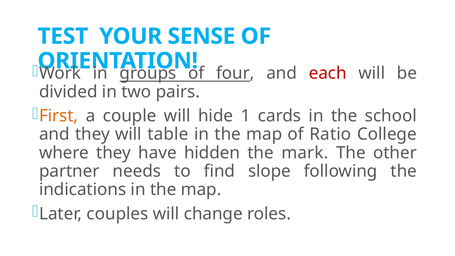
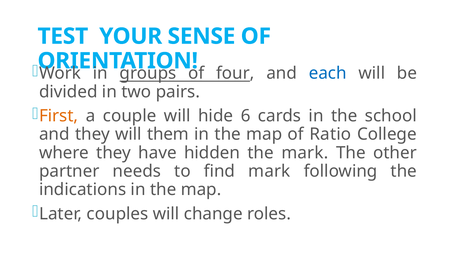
each colour: red -> blue
1: 1 -> 6
table: table -> them
find slope: slope -> mark
